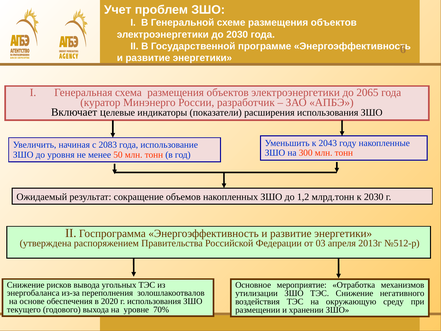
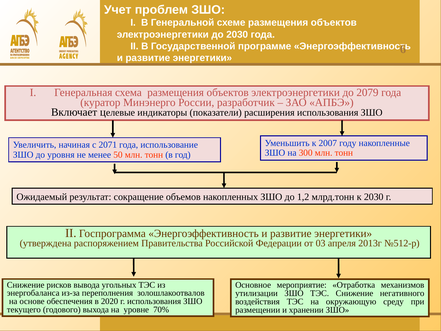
2065: 2065 -> 2079
2043: 2043 -> 2007
2083: 2083 -> 2071
